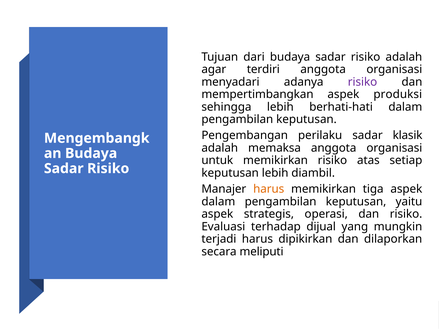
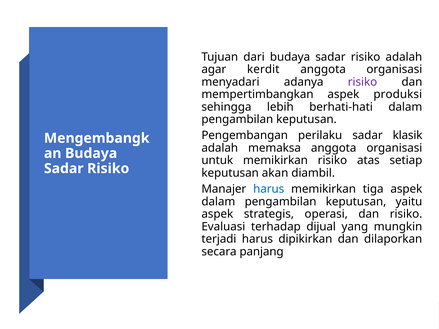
terdiri: terdiri -> kerdit
keputusan lebih: lebih -> akan
harus at (269, 189) colour: orange -> blue
meliputi: meliputi -> panjang
